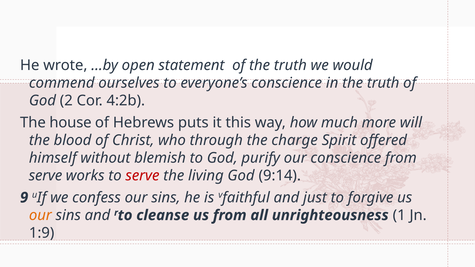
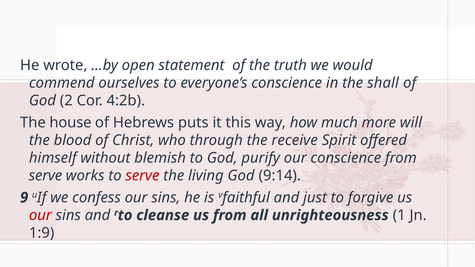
in the truth: truth -> shall
charge: charge -> receive
our at (40, 215) colour: orange -> red
